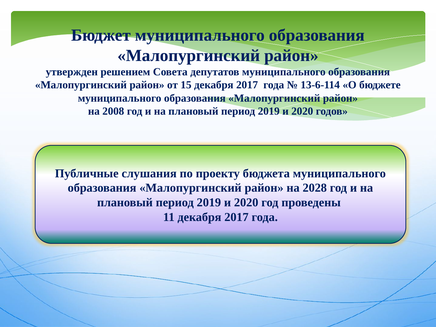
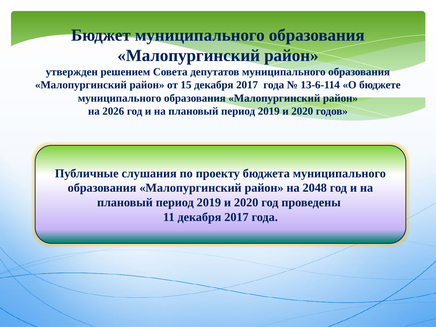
2008: 2008 -> 2026
2028: 2028 -> 2048
